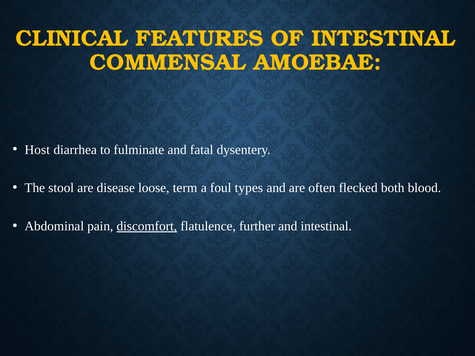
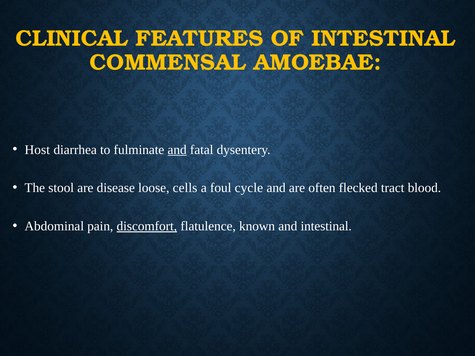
and at (177, 150) underline: none -> present
term: term -> cells
types: types -> cycle
both: both -> tract
further: further -> known
